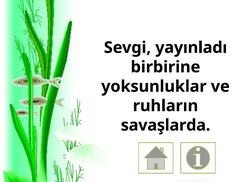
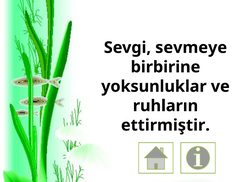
yayınladı: yayınladı -> sevmeye
savaşlarda: savaşlarda -> ettirmiştir
